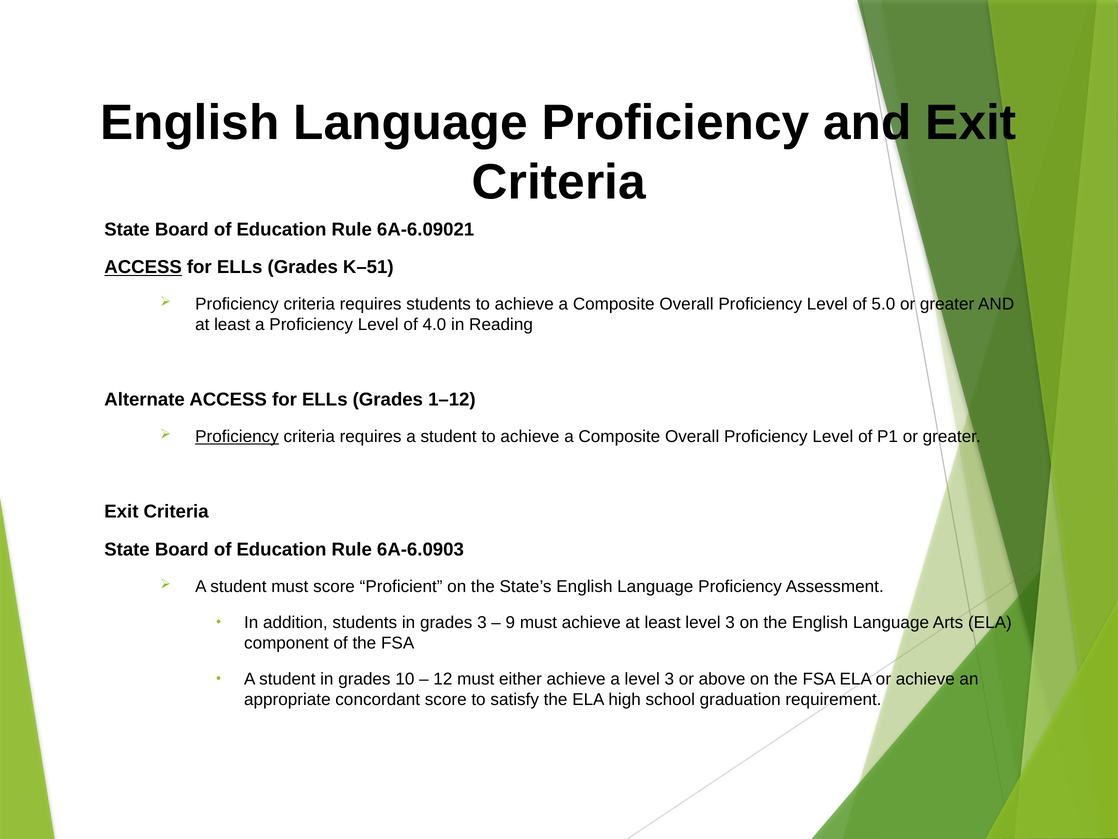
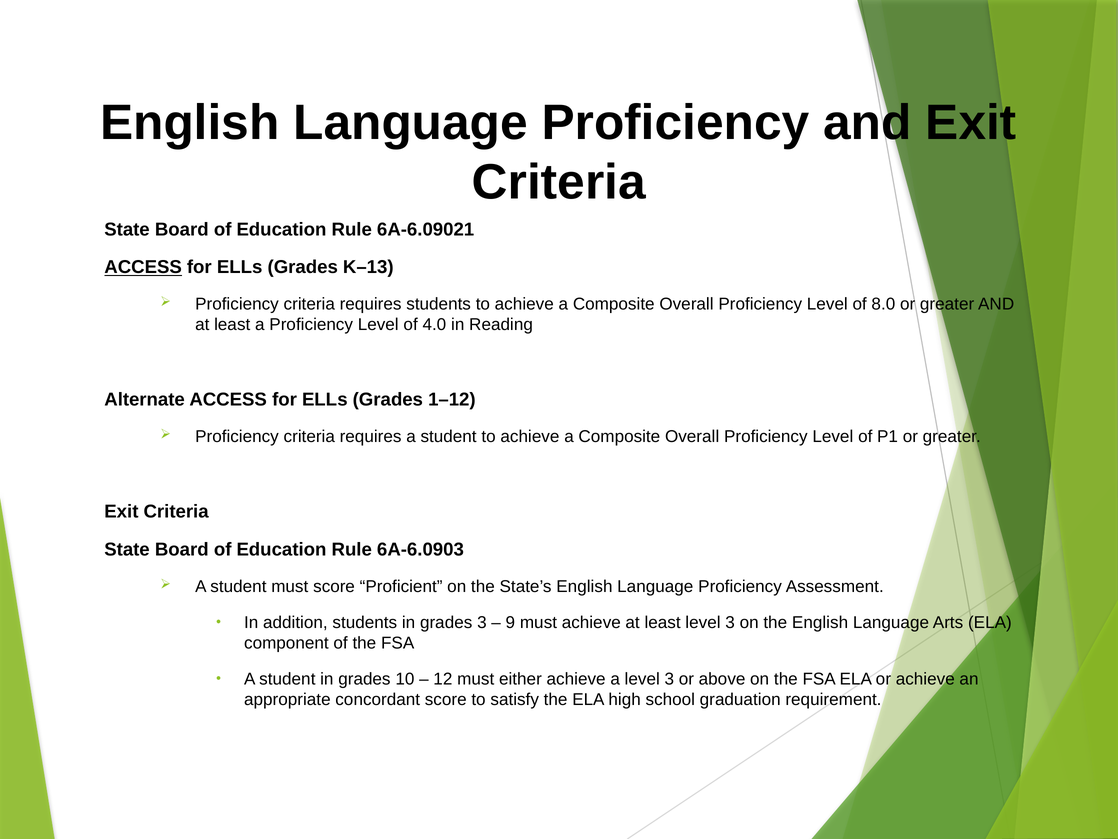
K–51: K–51 -> K–13
5.0: 5.0 -> 8.0
Proficiency at (237, 436) underline: present -> none
